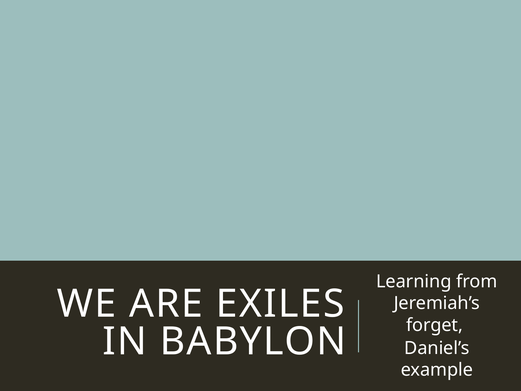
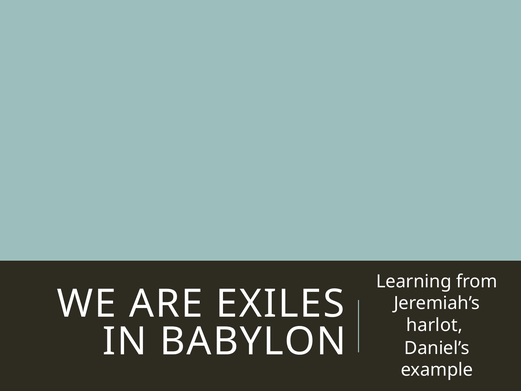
forget: forget -> harlot
